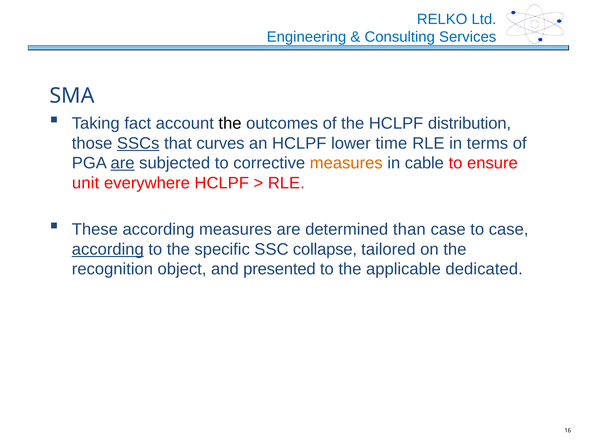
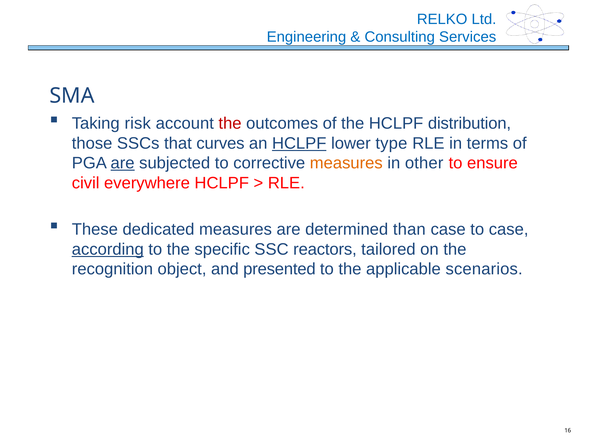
fact: fact -> risk
the at (230, 124) colour: black -> red
SSCs underline: present -> none
HCLPF at (299, 143) underline: none -> present
time: time -> type
cable: cable -> other
unit: unit -> civil
These according: according -> dedicated
collapse: collapse -> reactors
dedicated: dedicated -> scenarios
